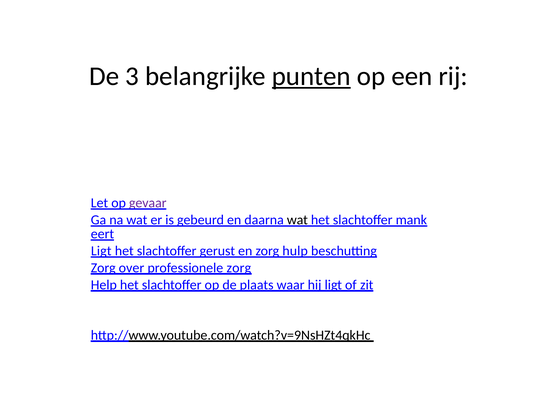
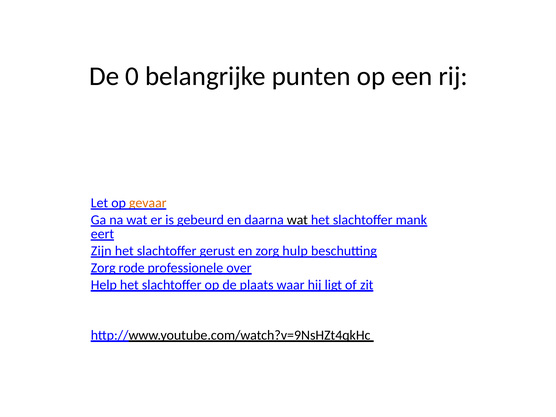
3: 3 -> 0
punten underline: present -> none
gevaar colour: purple -> orange
Ligt at (101, 251): Ligt -> Zijn
over: over -> rode
professionele zorg: zorg -> over
